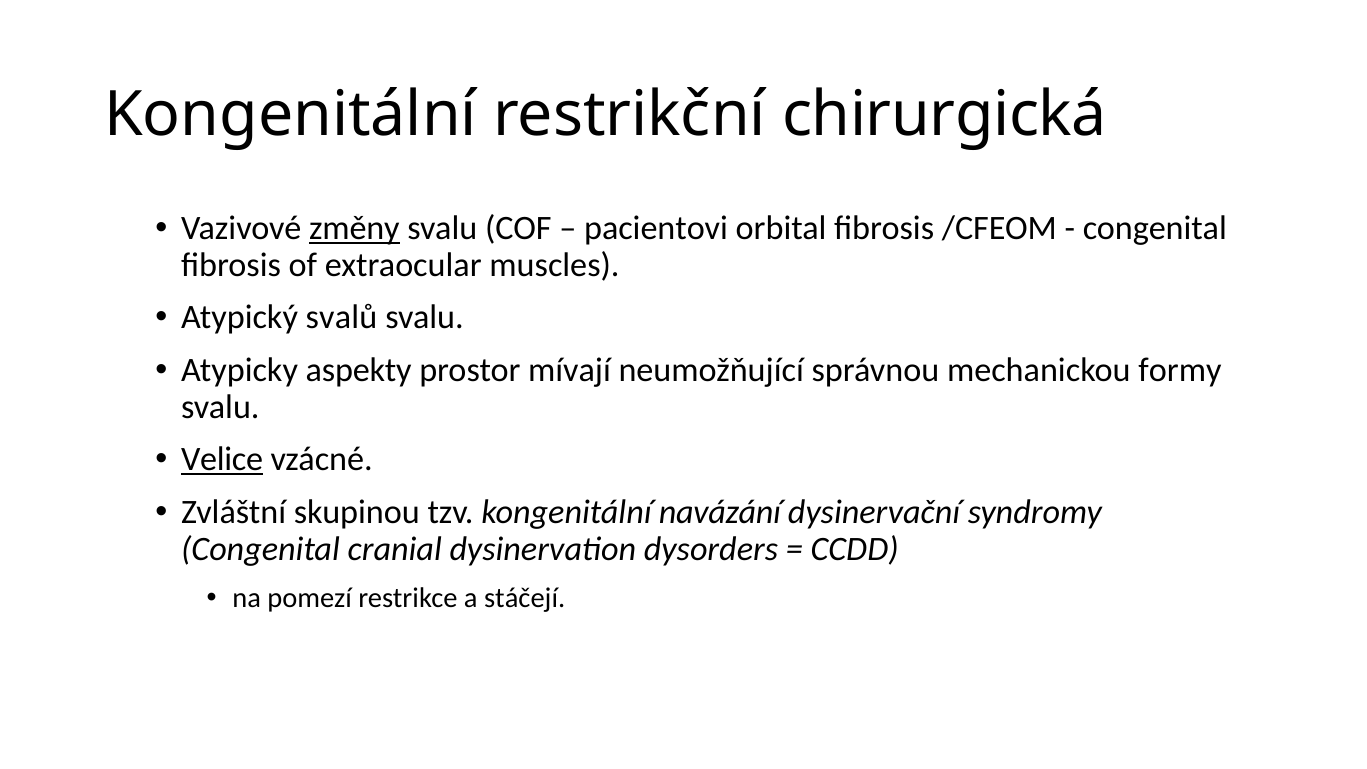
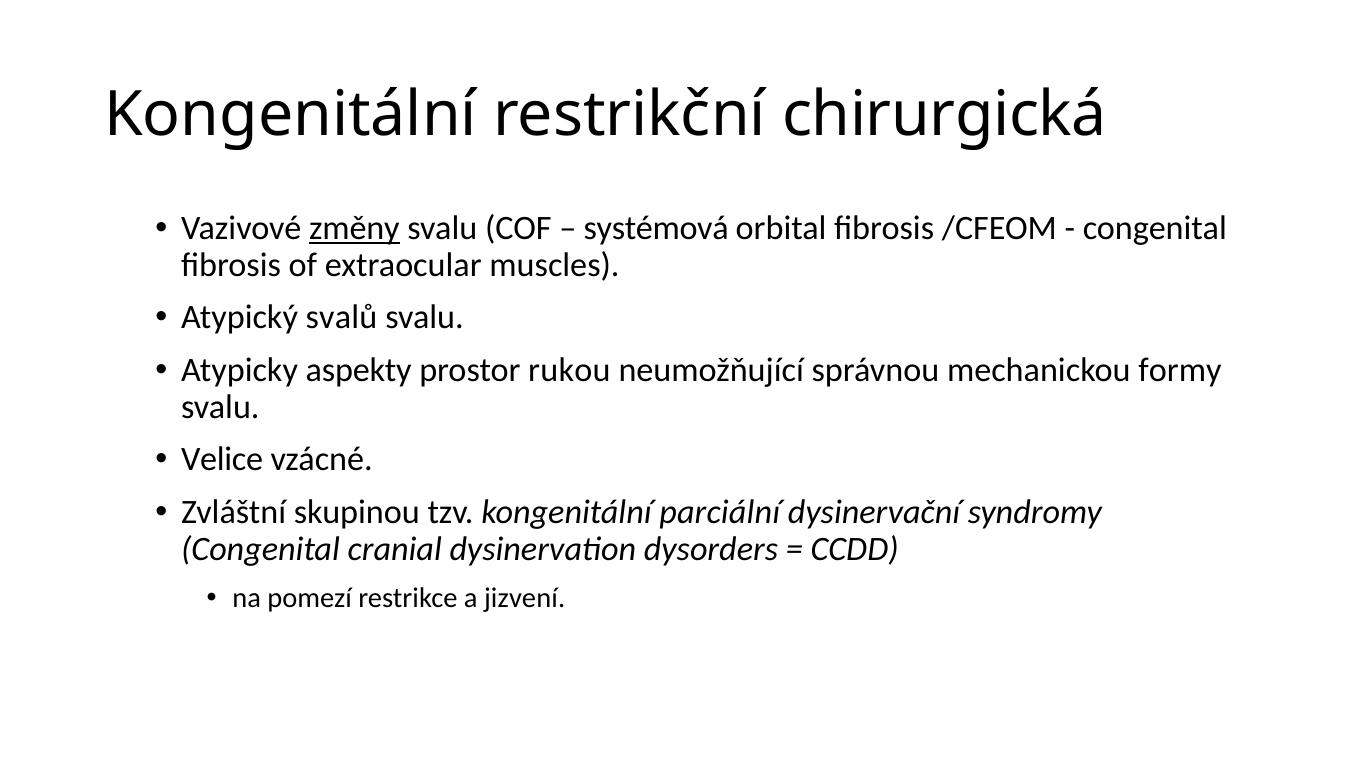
pacientovi: pacientovi -> systémová
mívají: mívají -> rukou
Velice underline: present -> none
navázání: navázání -> parciální
stáčejí: stáčejí -> jizvení
